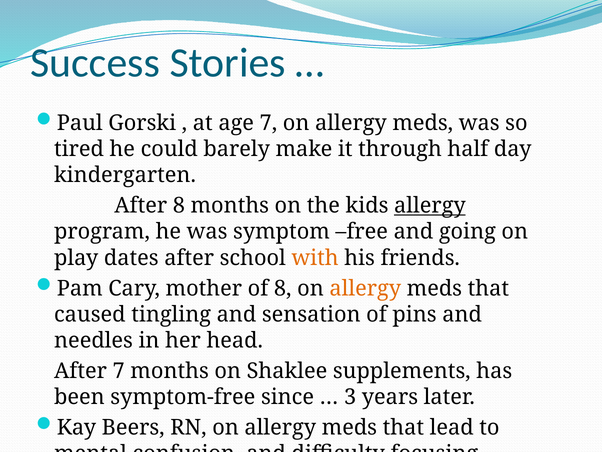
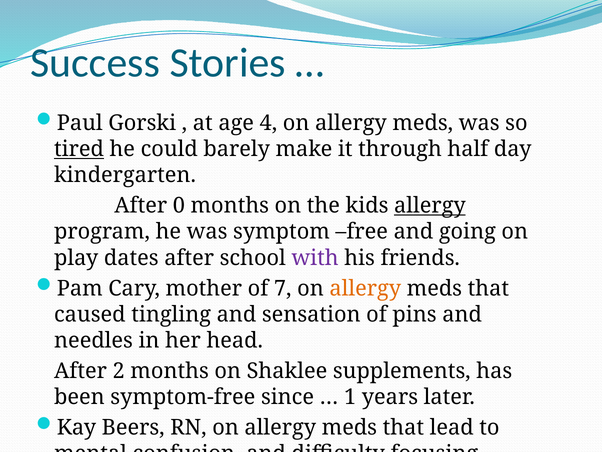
age 7: 7 -> 4
tired underline: none -> present
After 8: 8 -> 0
with colour: orange -> purple
of 8: 8 -> 7
After 7: 7 -> 2
3: 3 -> 1
